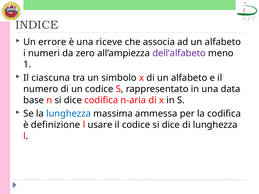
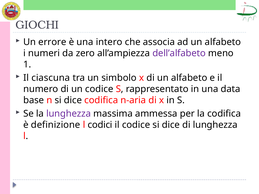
INDICE: INDICE -> GIOCHI
riceve: riceve -> intero
lunghezza at (69, 114) colour: blue -> purple
usare: usare -> codici
